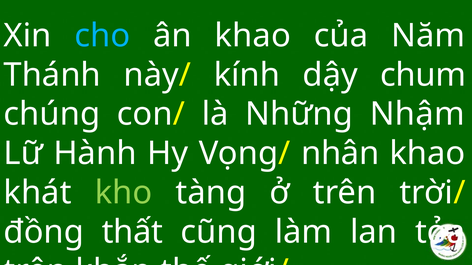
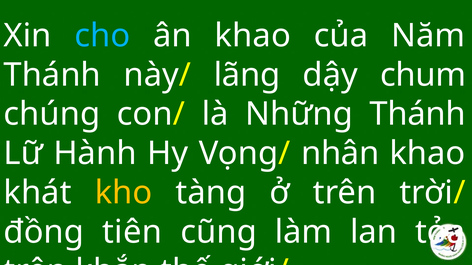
kính: kính -> lãng
Những Nhậm: Nhậm -> Thánh
kho colour: light green -> yellow
thất: thất -> tiên
